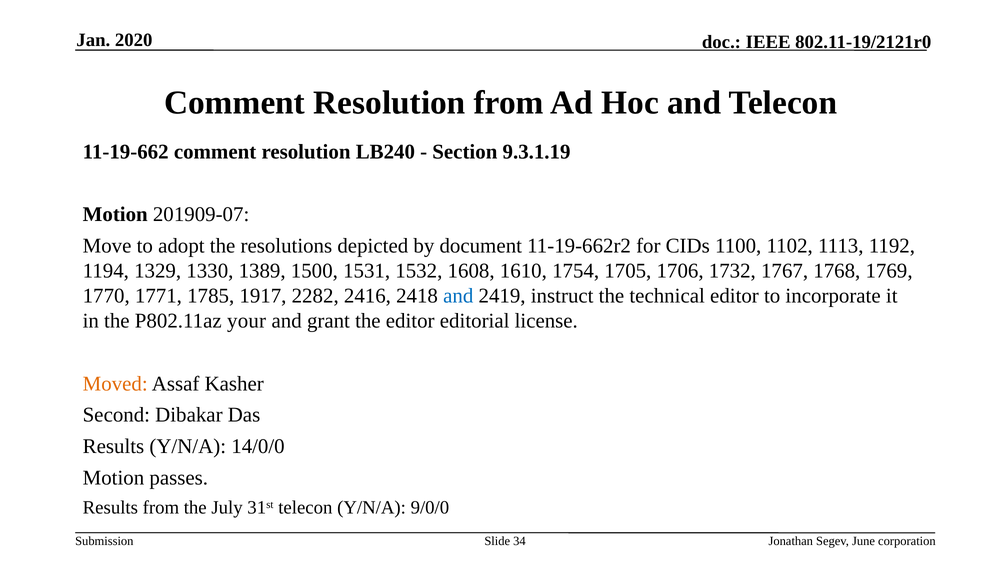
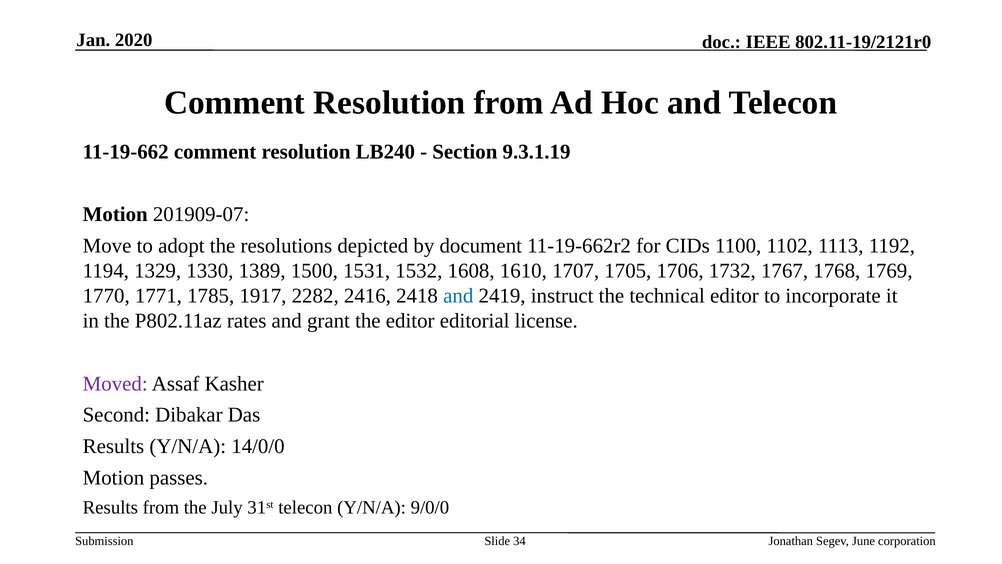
1754: 1754 -> 1707
your: your -> rates
Moved colour: orange -> purple
